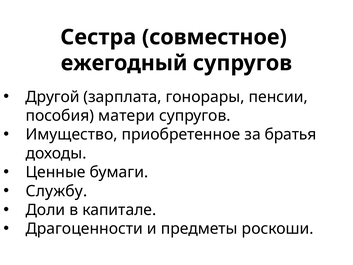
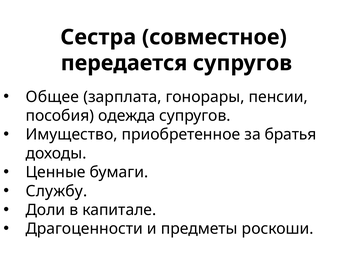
ежегодный: ежегодный -> передается
Другой: Другой -> Общее
матери: матери -> одежда
